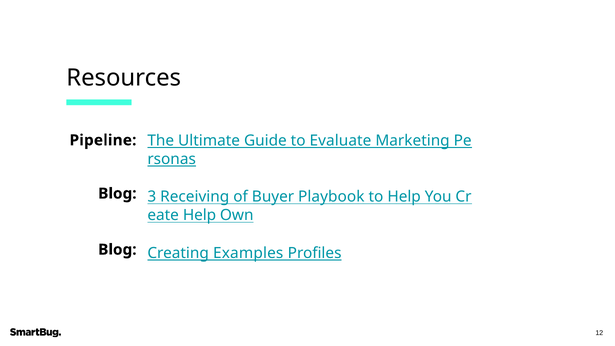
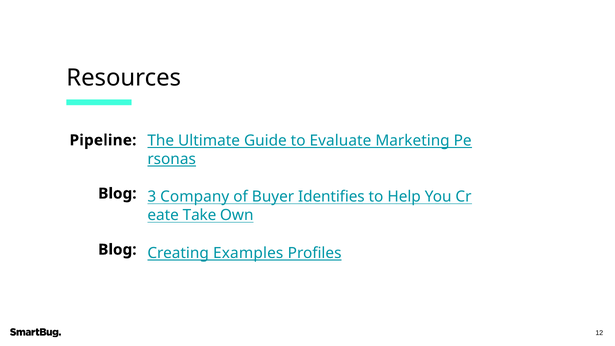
Receiving: Receiving -> Company
Playbook: Playbook -> Identifies
Help at (200, 215): Help -> Take
